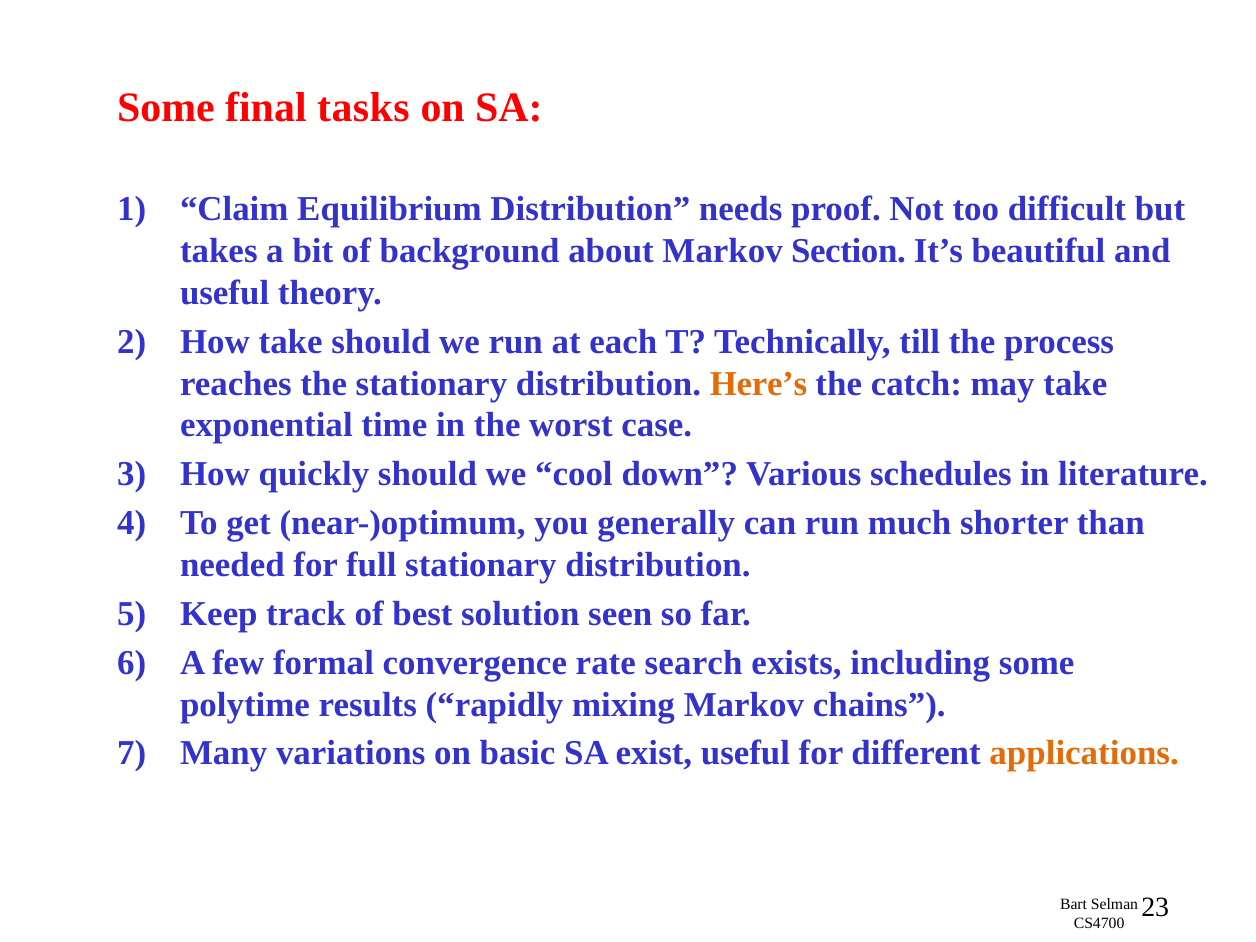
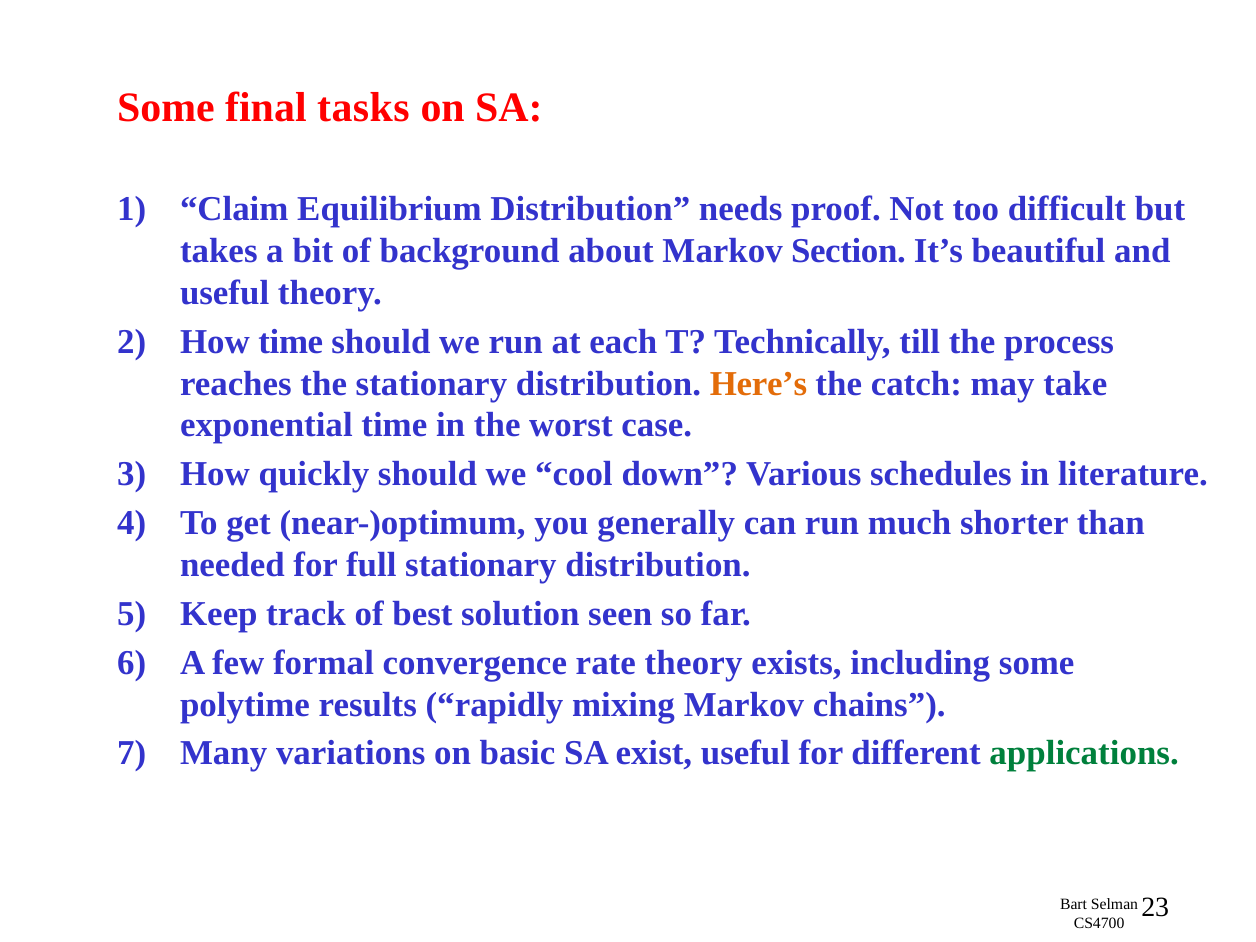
How take: take -> time
rate search: search -> theory
applications colour: orange -> green
